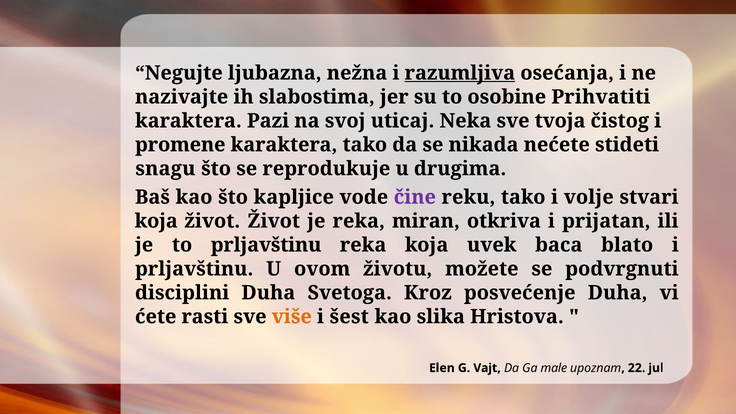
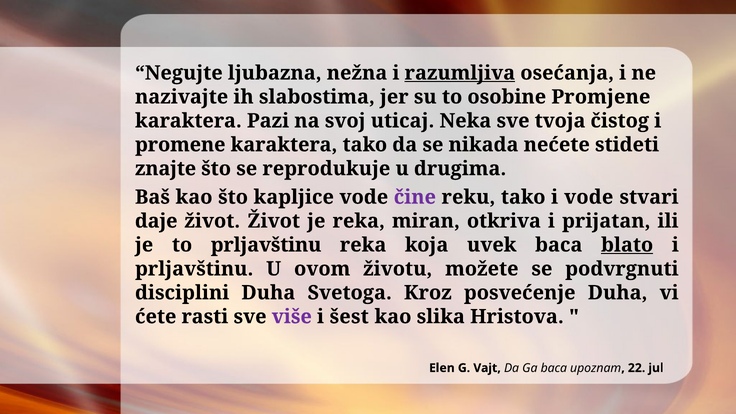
Prihvatiti: Prihvatiti -> Promjene
snagu: snagu -> znajte
i volje: volje -> vode
koja at (156, 221): koja -> daje
blato underline: none -> present
više colour: orange -> purple
Ga male: male -> baca
